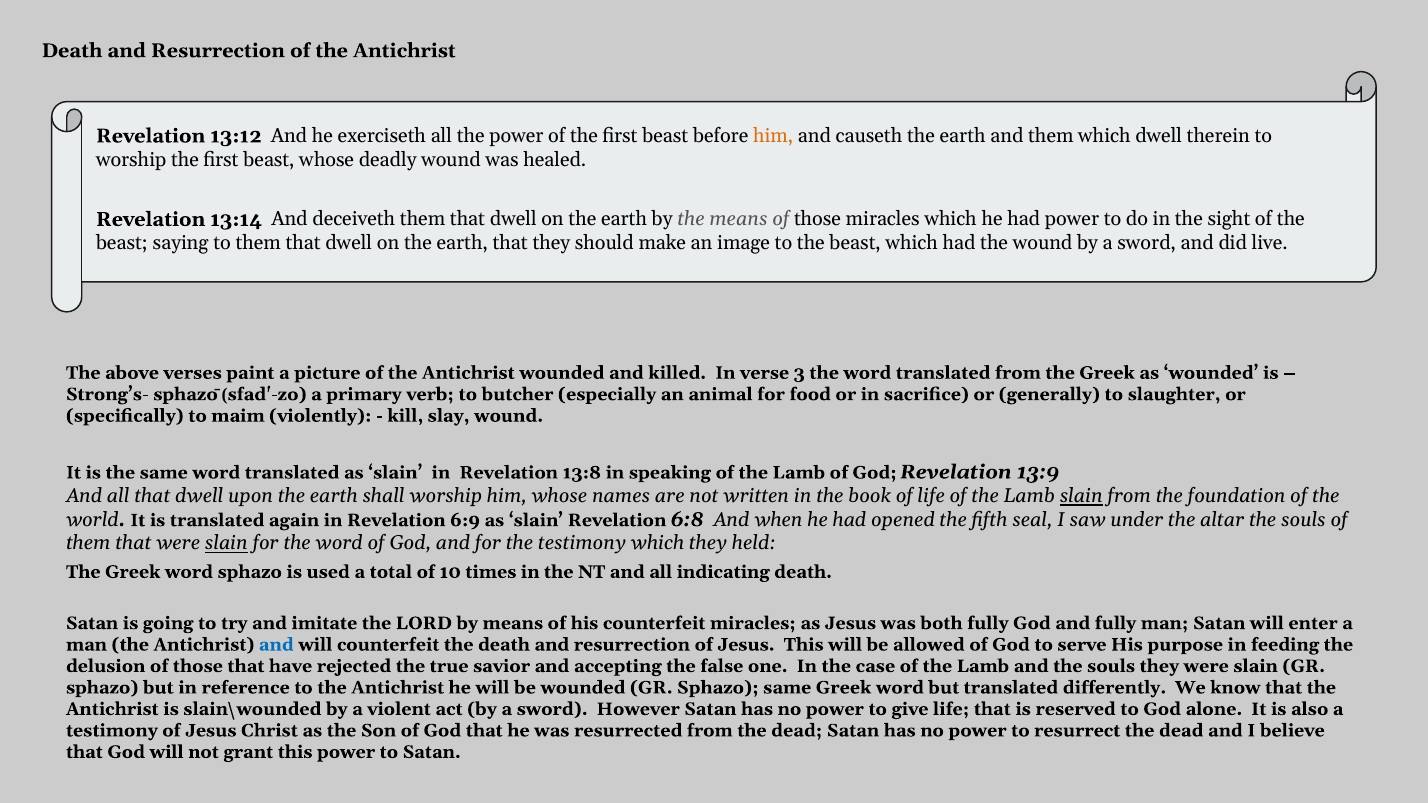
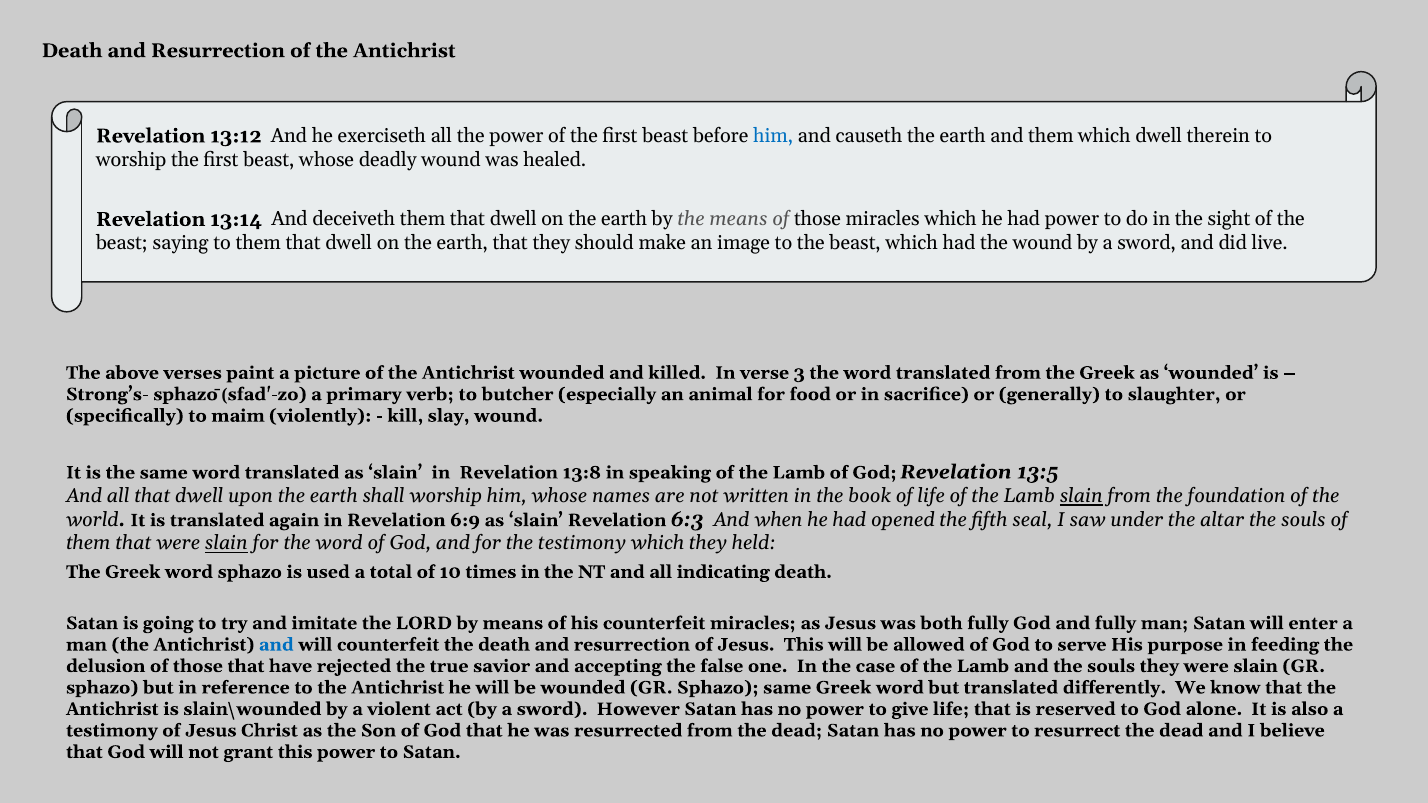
him at (773, 136) colour: orange -> blue
13:9: 13:9 -> 13:5
6:8: 6:8 -> 6:3
